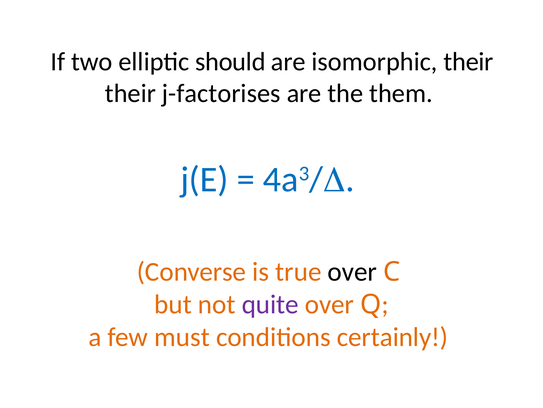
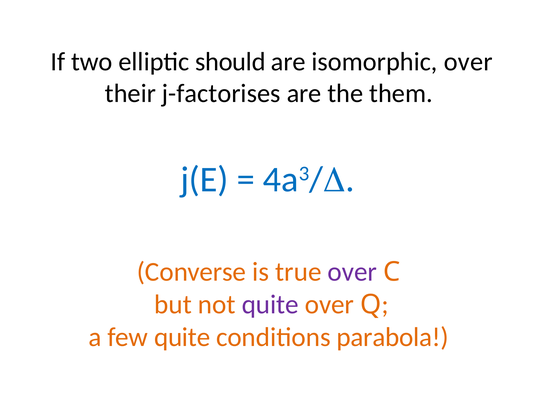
isomorphic their: their -> over
over at (352, 271) colour: black -> purple
few must: must -> quite
certainly: certainly -> parabola
